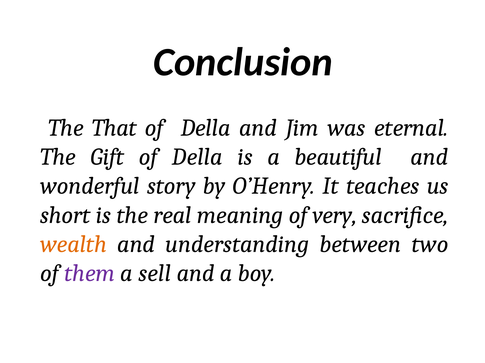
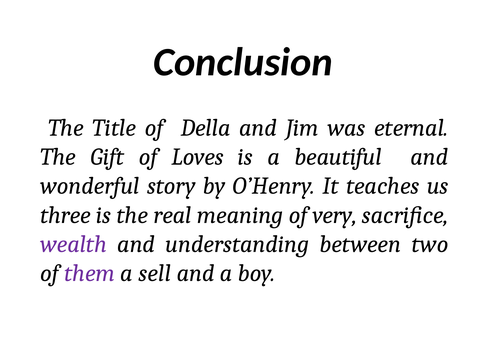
That: That -> Title
Gift of Della: Della -> Loves
short: short -> three
wealth colour: orange -> purple
